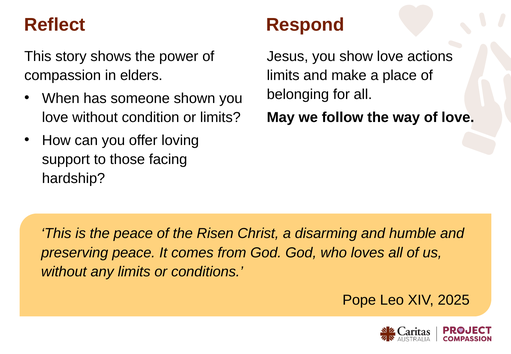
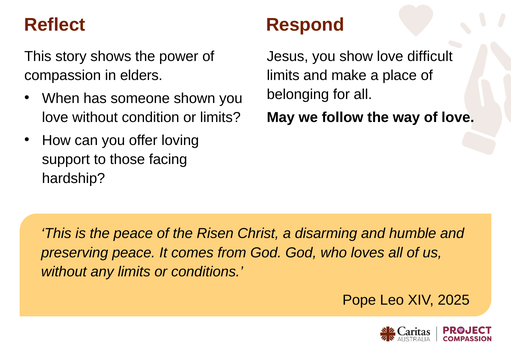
actions: actions -> difficult
